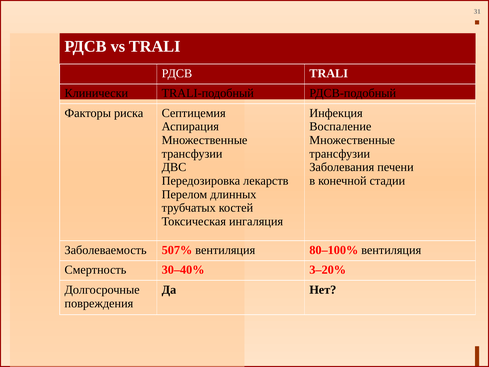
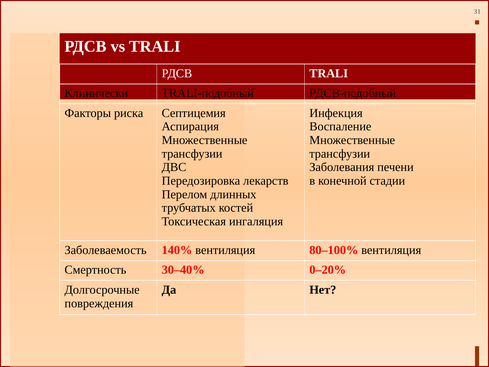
507%: 507% -> 140%
3‒20%: 3‒20% -> 0‒20%
